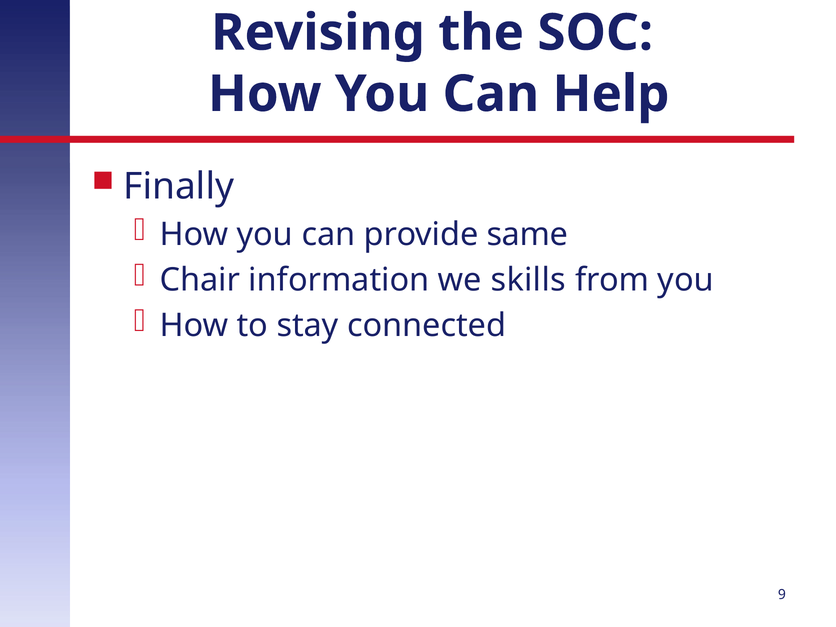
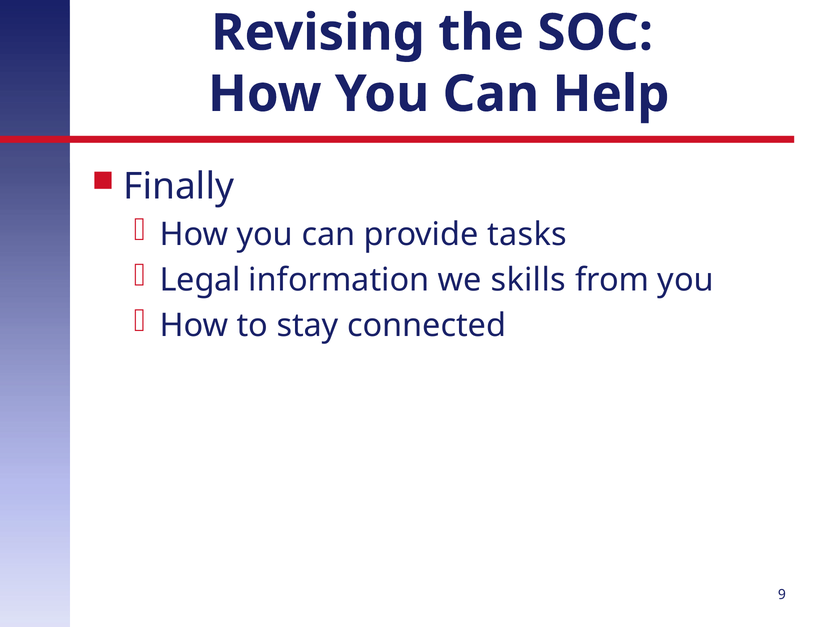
same: same -> tasks
Chair: Chair -> Legal
